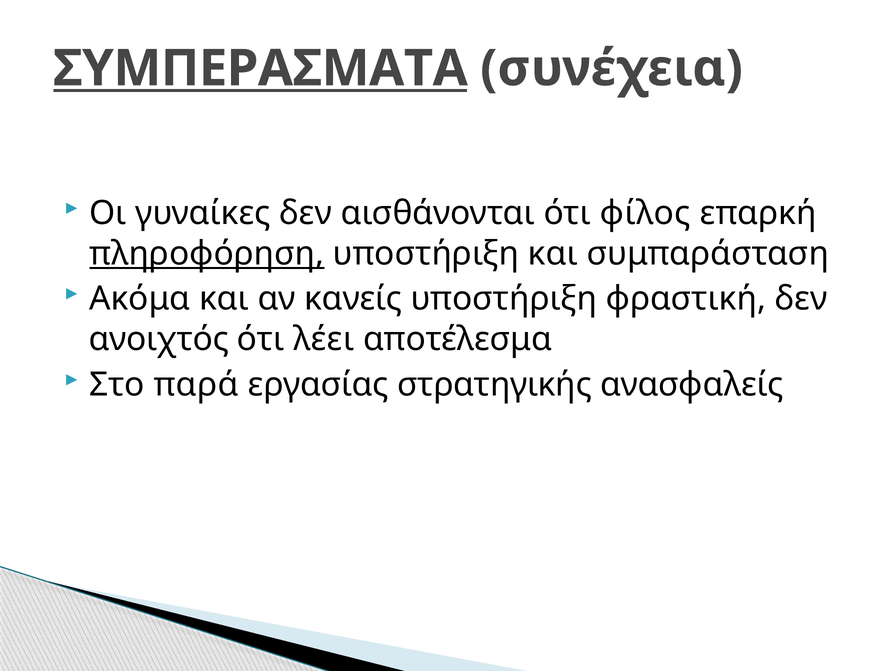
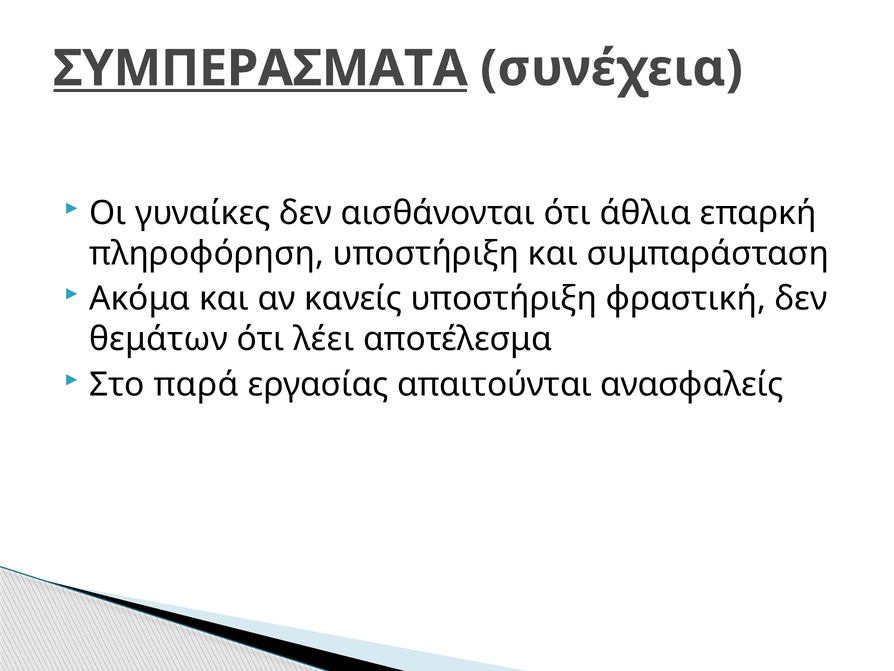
φίλος: φίλος -> άθλια
πληροφόρηση underline: present -> none
ανοιχτός: ανοιχτός -> θεμάτων
στρατηγικής: στρατηγικής -> απαιτούνται
